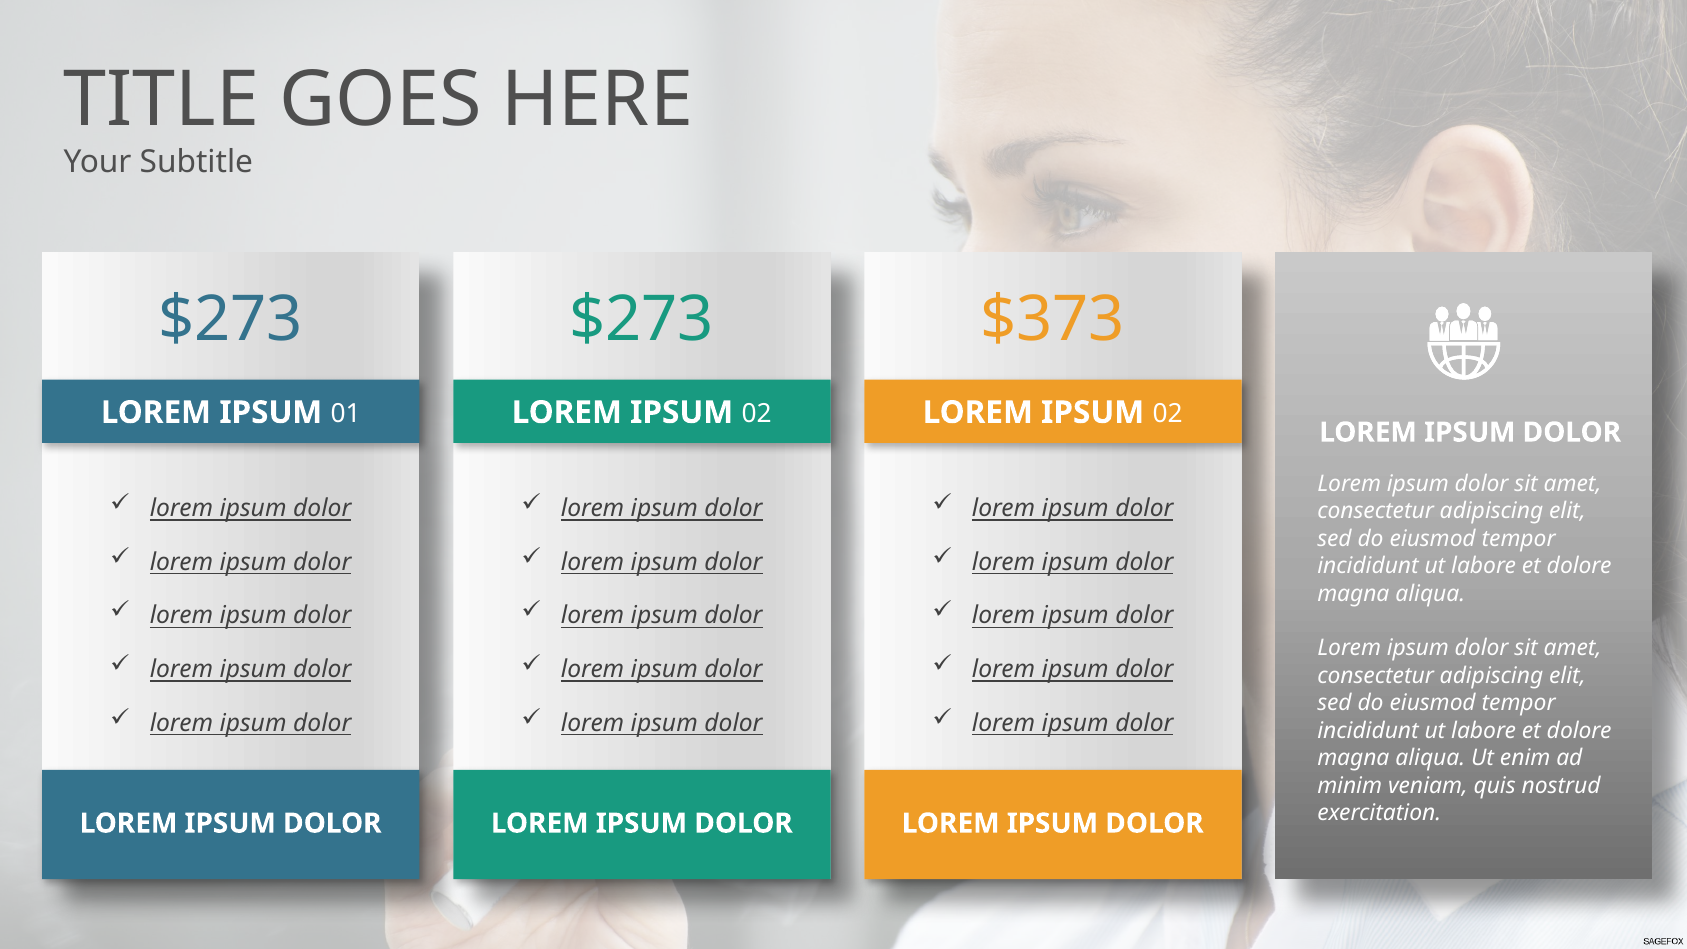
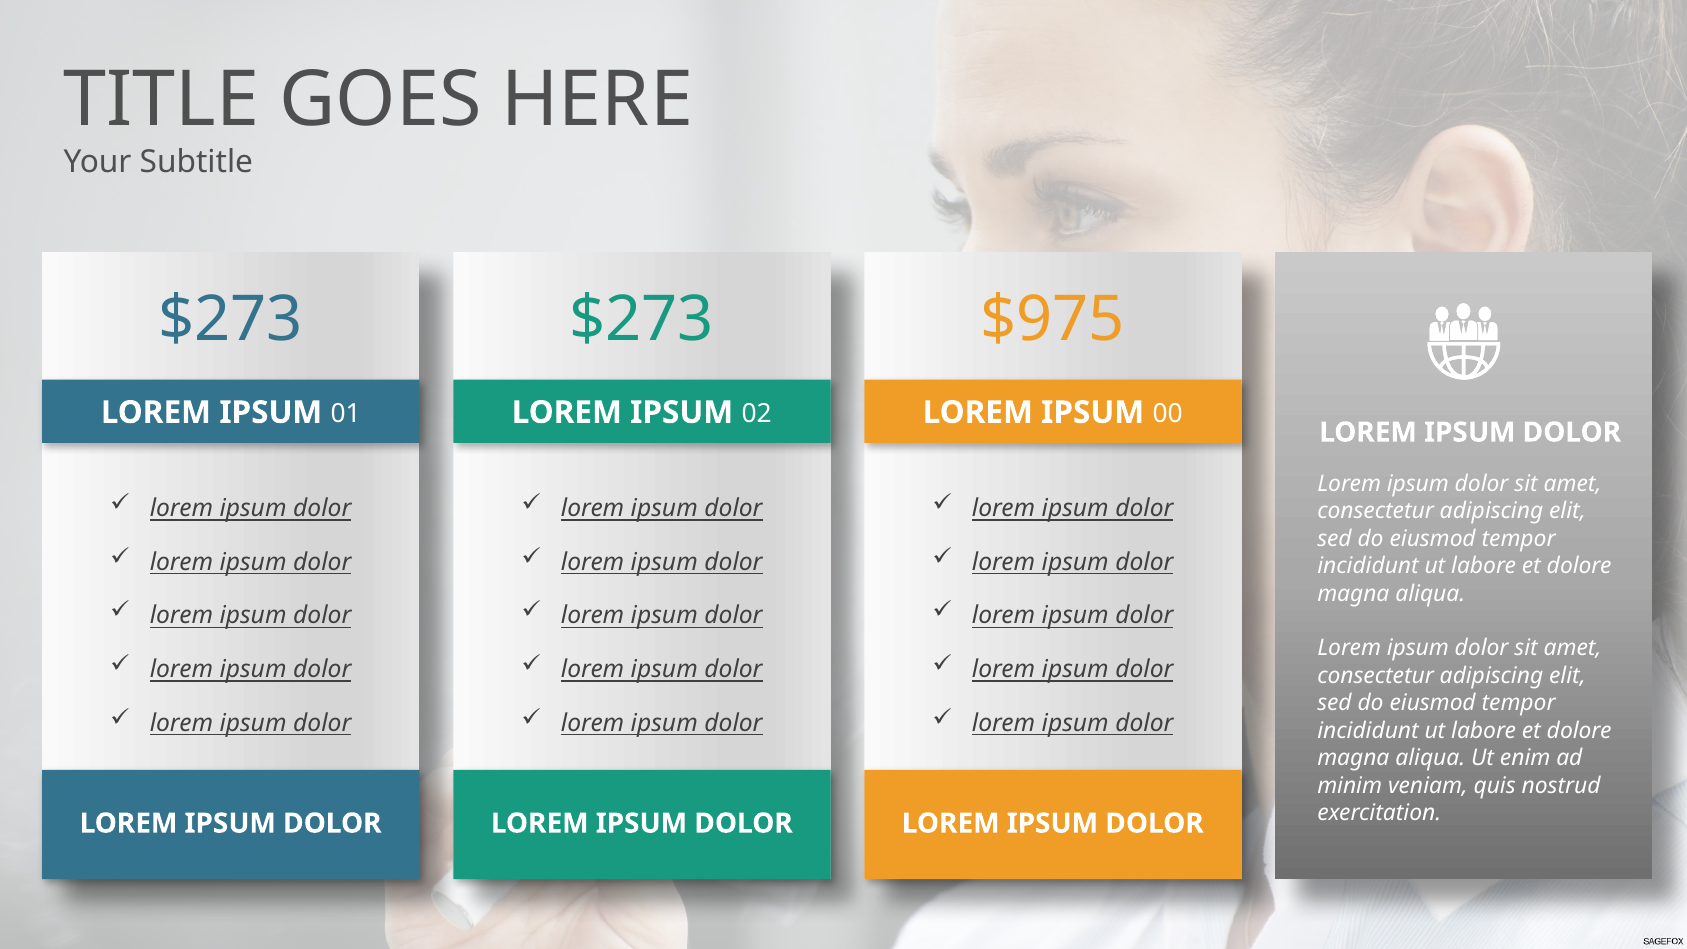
$373: $373 -> $975
02 at (1168, 414): 02 -> 00
